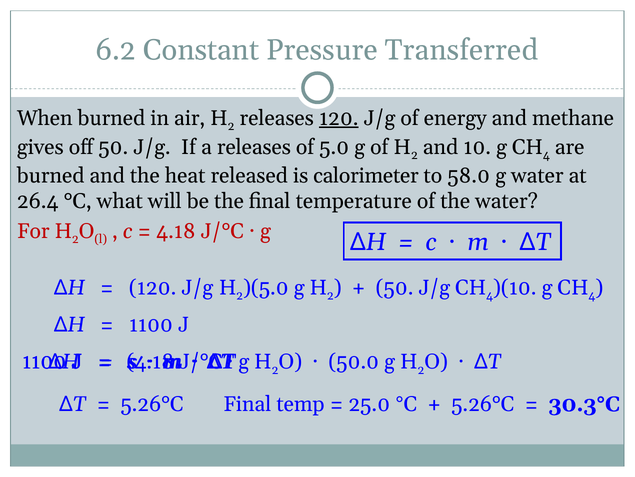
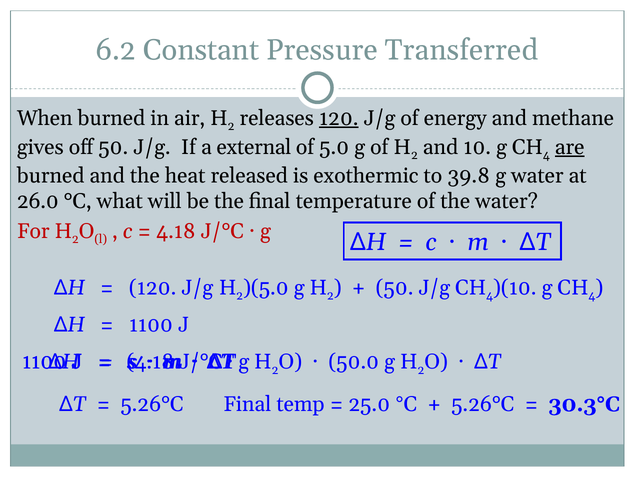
a releases: releases -> external
are underline: none -> present
calorimeter: calorimeter -> exothermic
58.0: 58.0 -> 39.8
26.4: 26.4 -> 26.0
